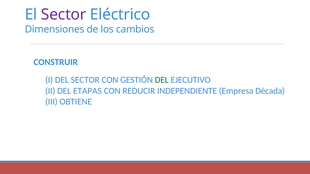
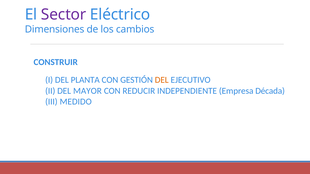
DEL SECTOR: SECTOR -> PLANTA
DEL at (162, 80) colour: green -> orange
ETAPAS: ETAPAS -> MAYOR
OBTIENE: OBTIENE -> MEDIDO
